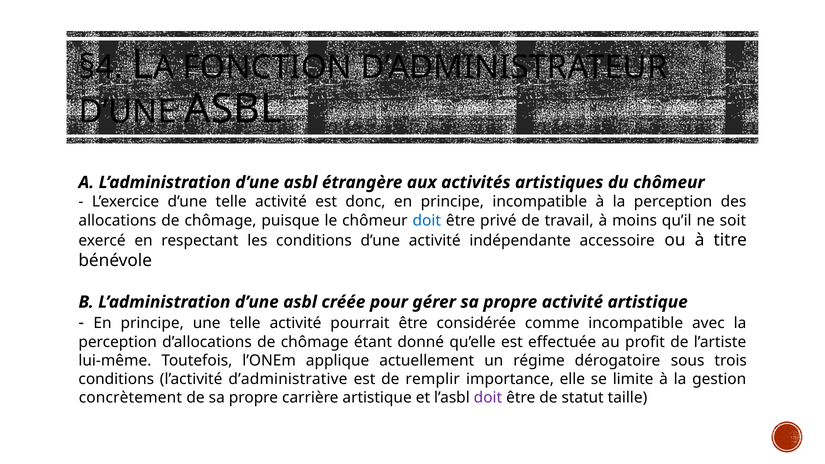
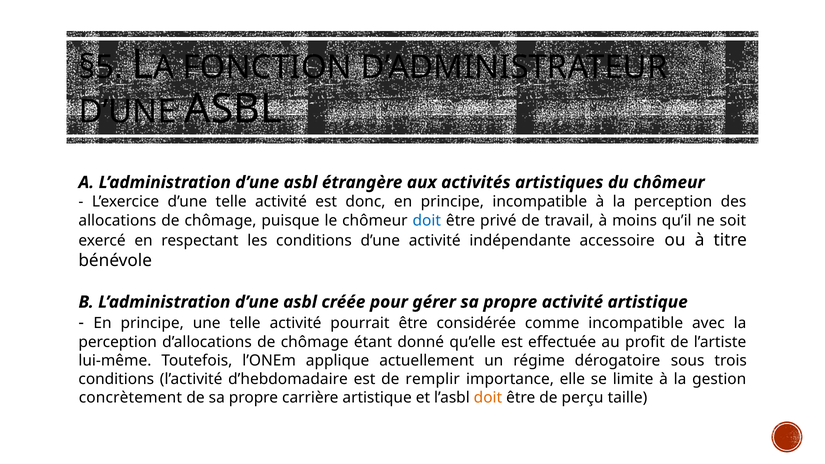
§4: §4 -> §5
d’administrative: d’administrative -> d’hebdomadaire
doit at (488, 398) colour: purple -> orange
statut: statut -> perçu
